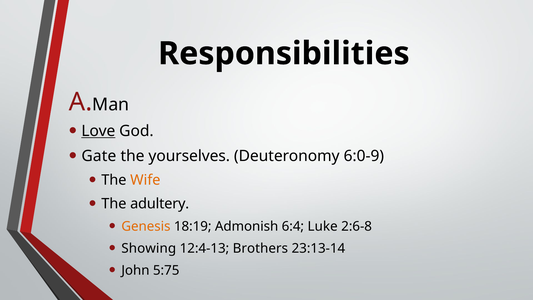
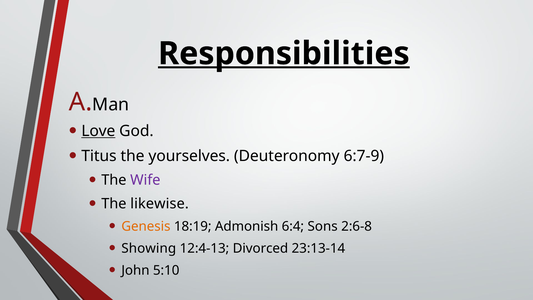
Responsibilities underline: none -> present
Gate: Gate -> Titus
6:0-9: 6:0-9 -> 6:7-9
Wife colour: orange -> purple
adultery: adultery -> likewise
Luke: Luke -> Sons
Brothers: Brothers -> Divorced
5:75: 5:75 -> 5:10
